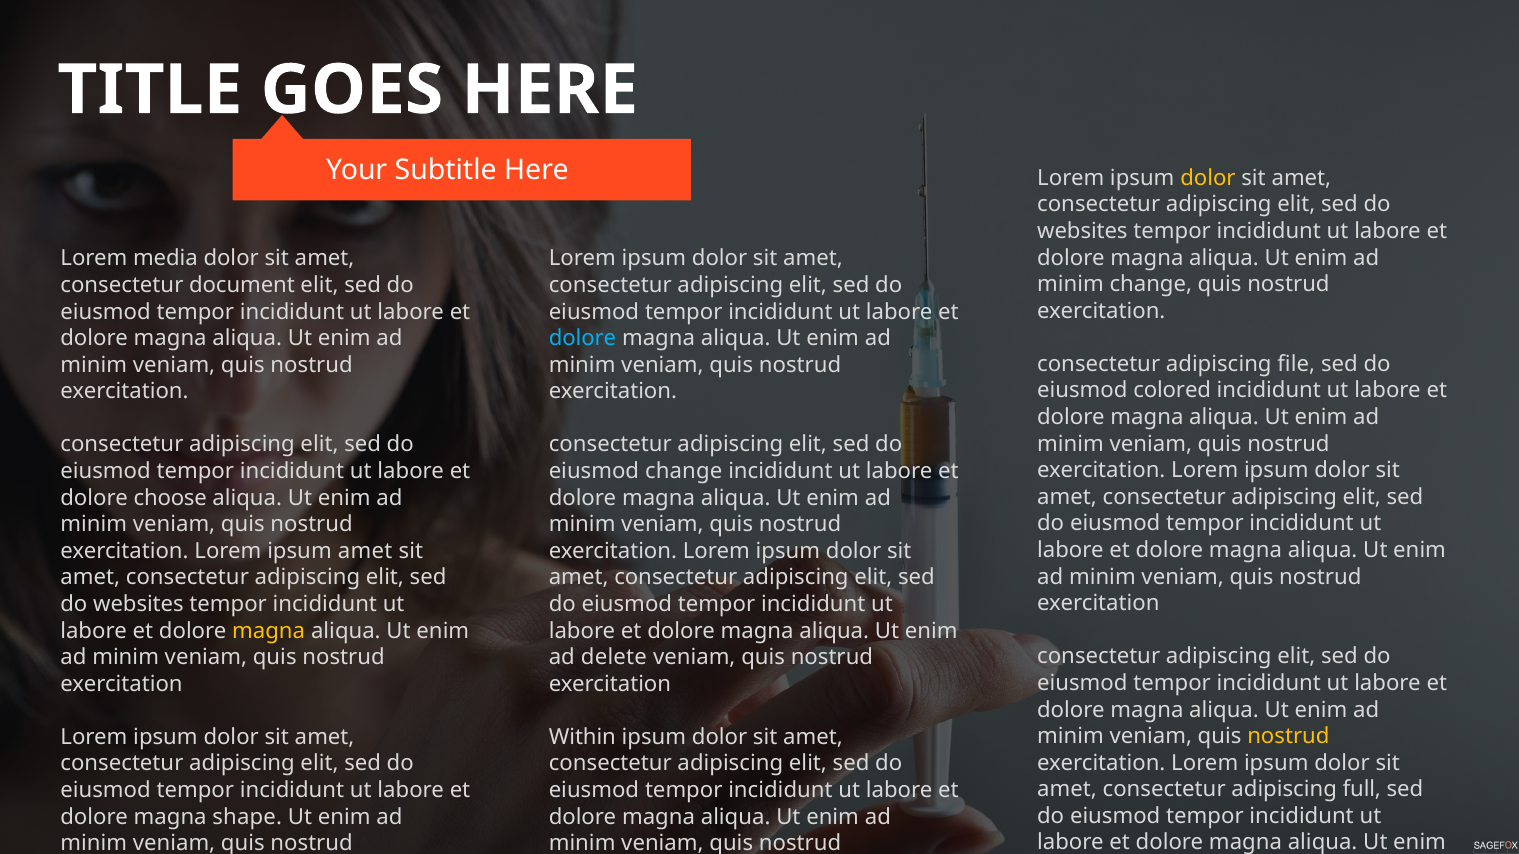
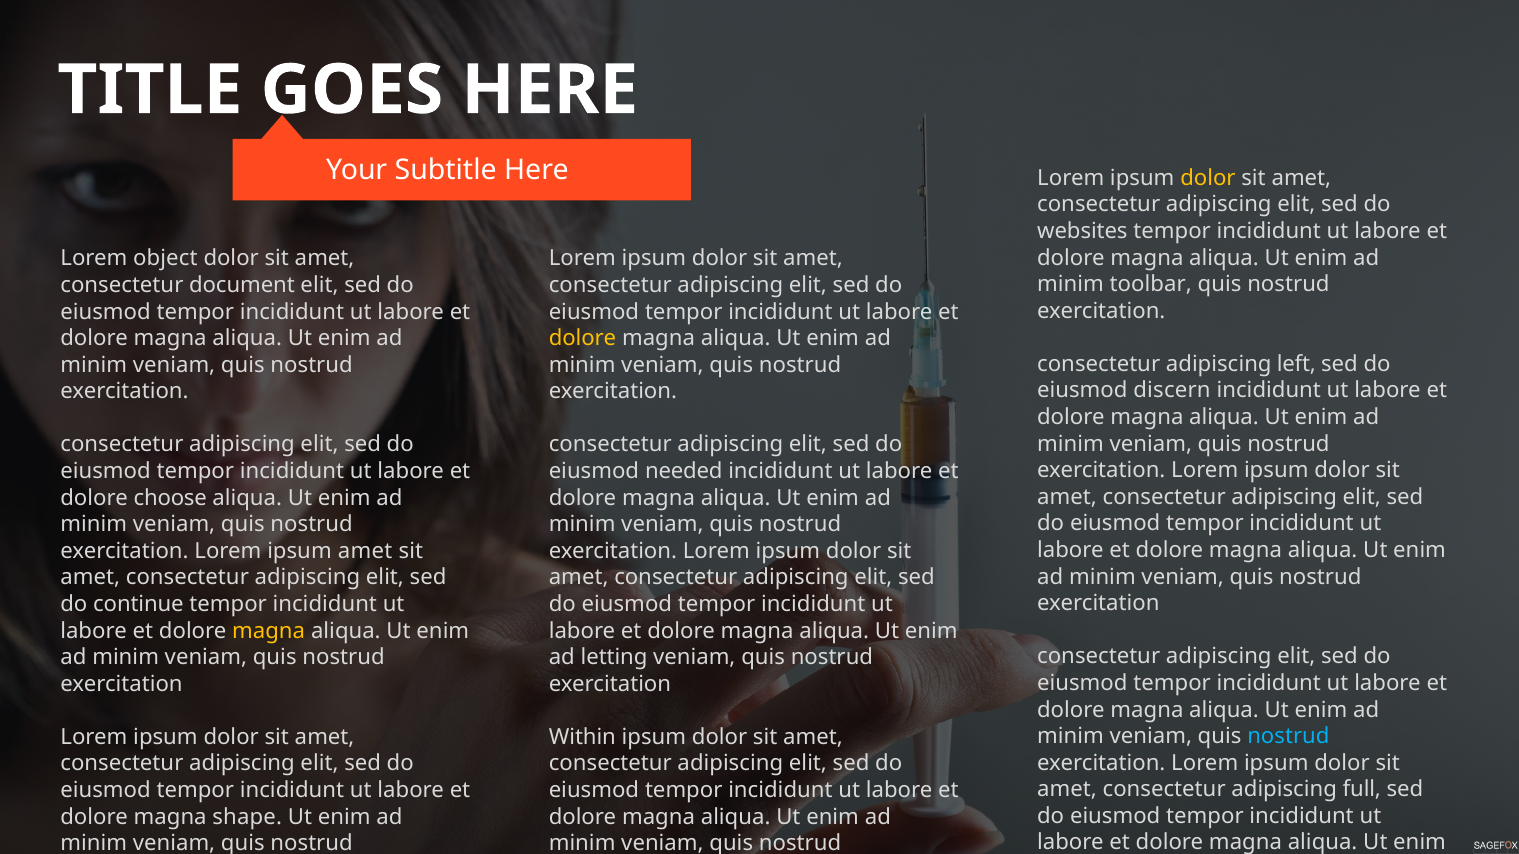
media: media -> object
minim change: change -> toolbar
dolore at (583, 338) colour: light blue -> yellow
file: file -> left
colored: colored -> discern
eiusmod change: change -> needed
websites at (138, 604): websites -> continue
delete: delete -> letting
nostrud at (1288, 737) colour: yellow -> light blue
